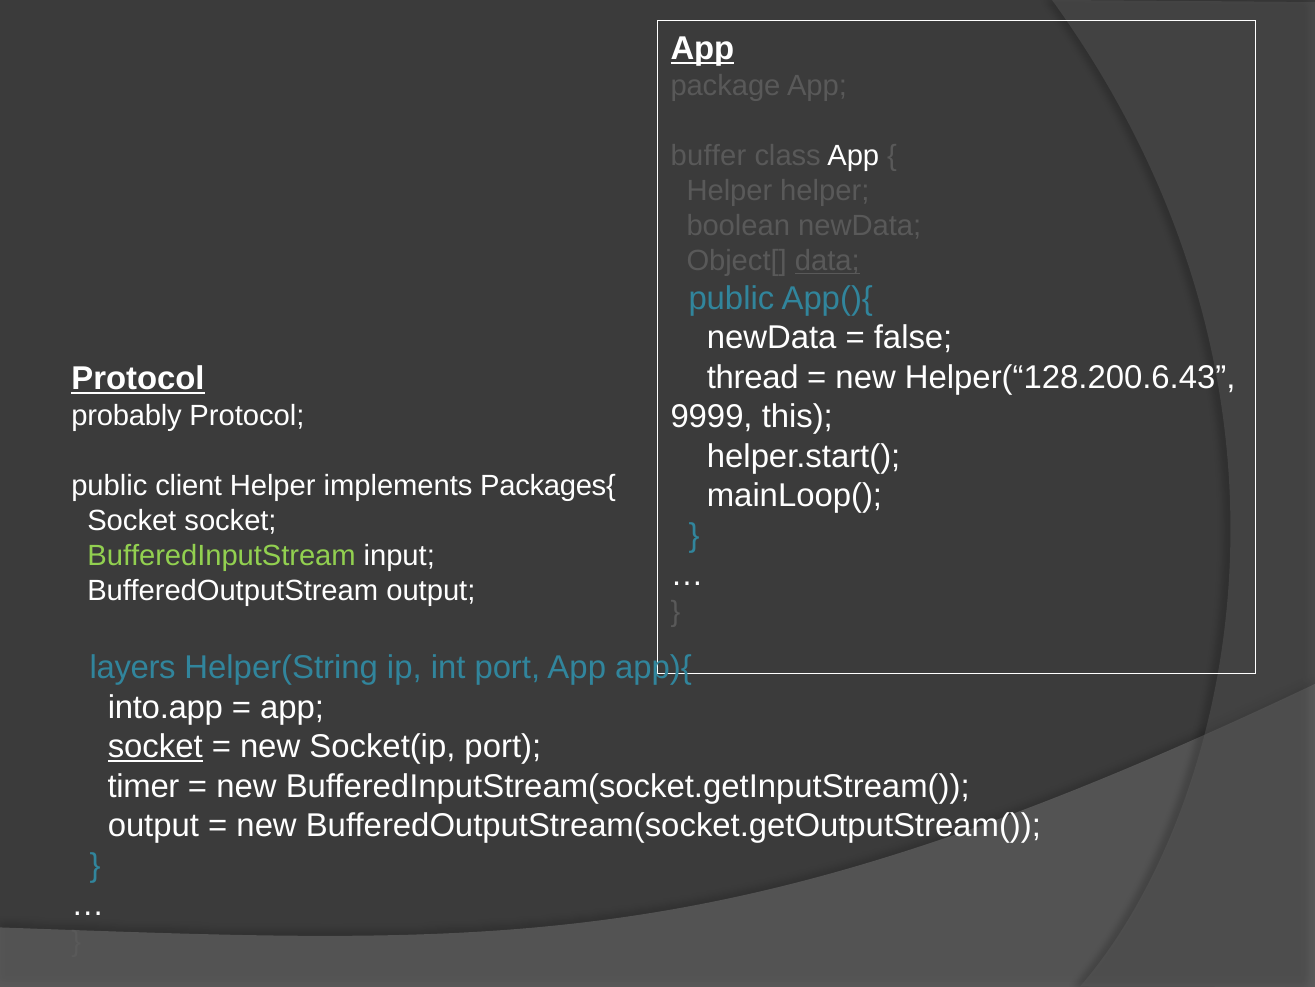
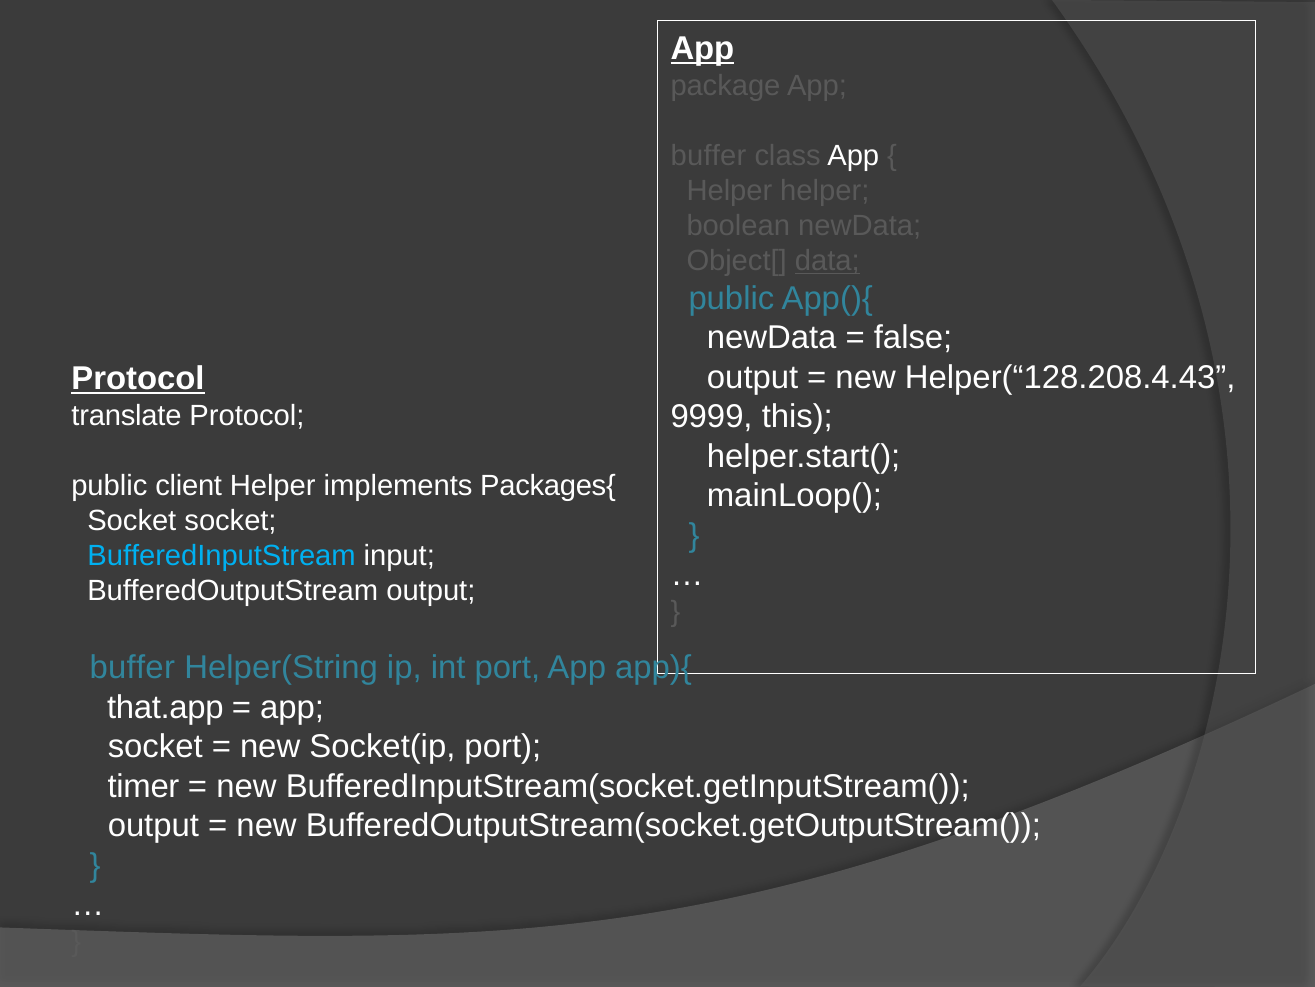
thread at (753, 377): thread -> output
Helper(“128.200.6.43: Helper(“128.200.6.43 -> Helper(“128.208.4.43
probably: probably -> translate
BufferedInputStream colour: light green -> light blue
layers at (133, 667): layers -> buffer
into.app: into.app -> that.app
socket at (155, 746) underline: present -> none
